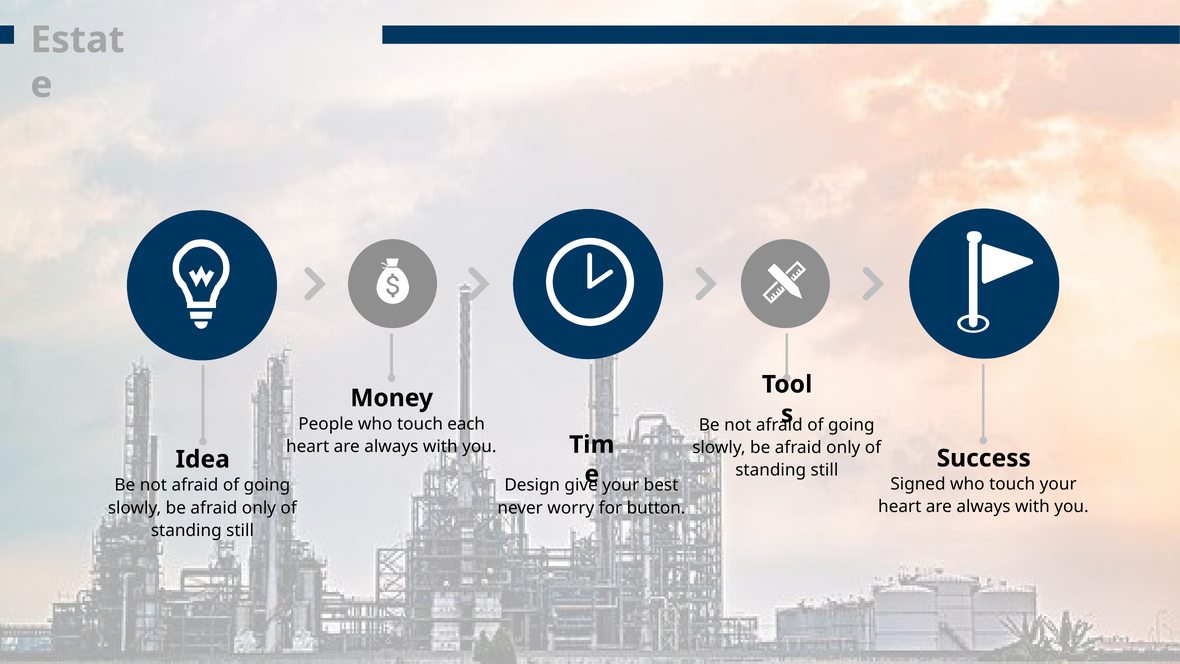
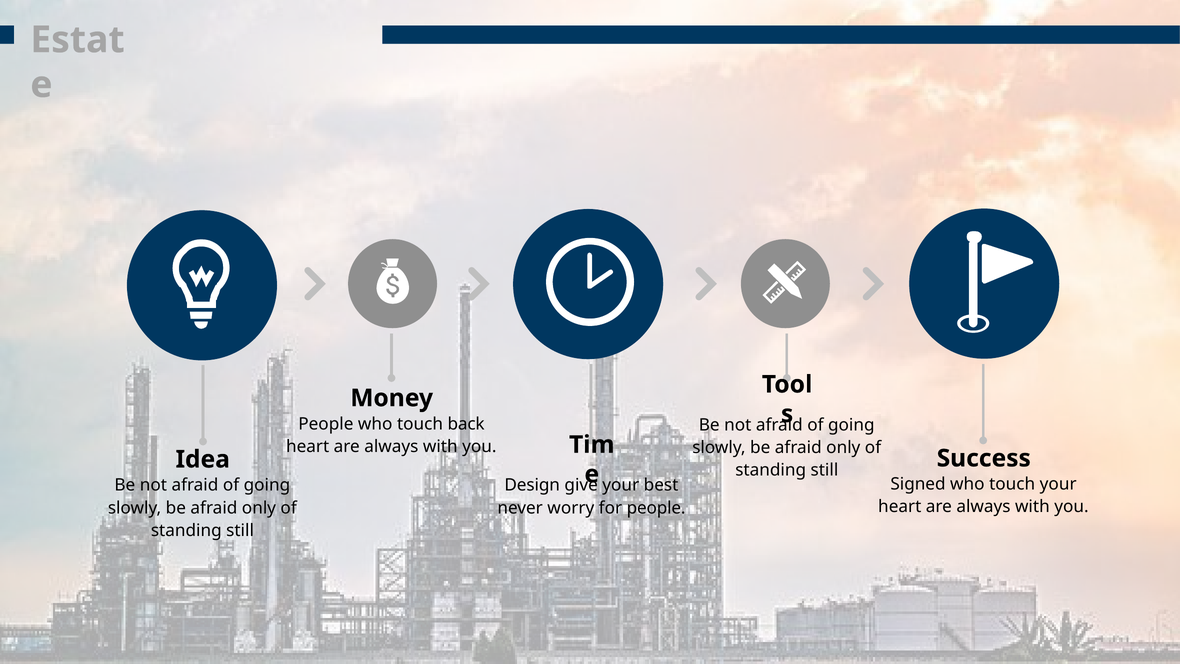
each: each -> back
for button: button -> people
